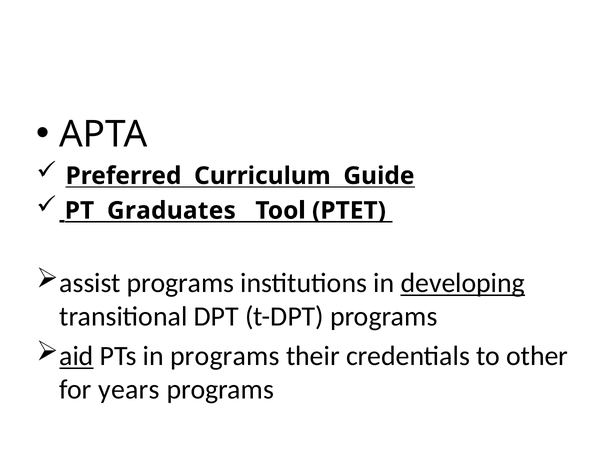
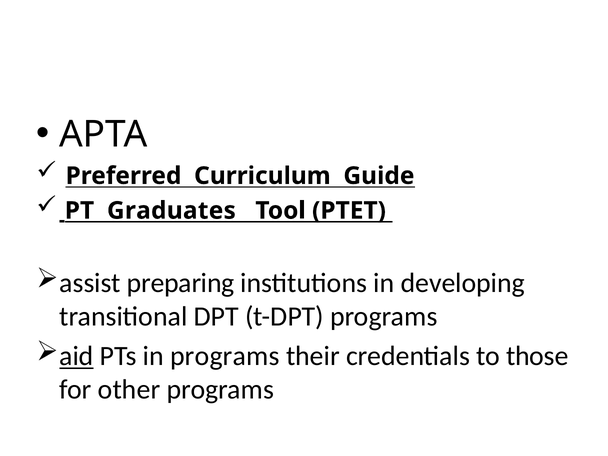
assist programs: programs -> preparing
developing underline: present -> none
other: other -> those
years: years -> other
